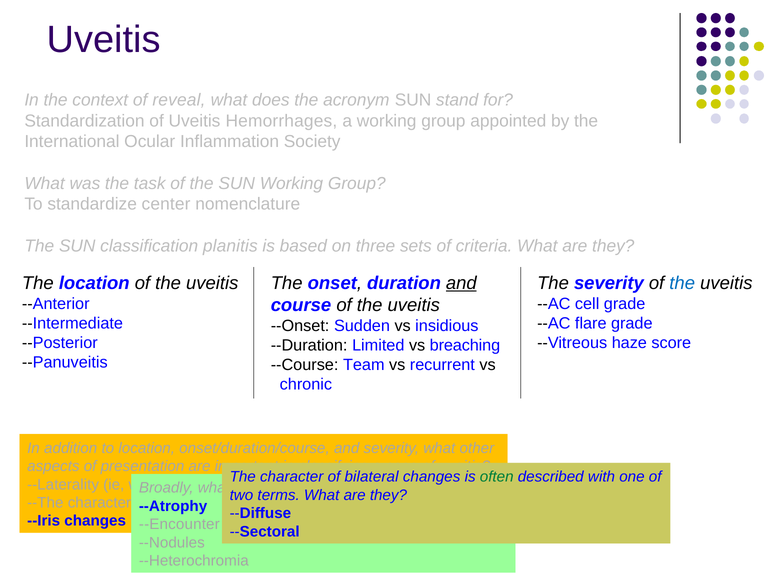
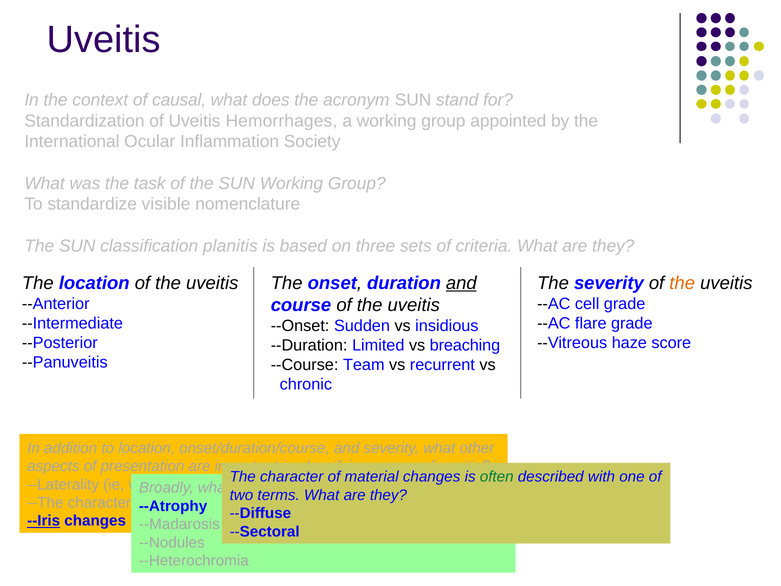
reveal: reveal -> causal
center: center -> visible
the at (682, 283) colour: blue -> orange
of bilateral: bilateral -> material
--Iris underline: none -> present
--Encounter: --Encounter -> --Madarosis
